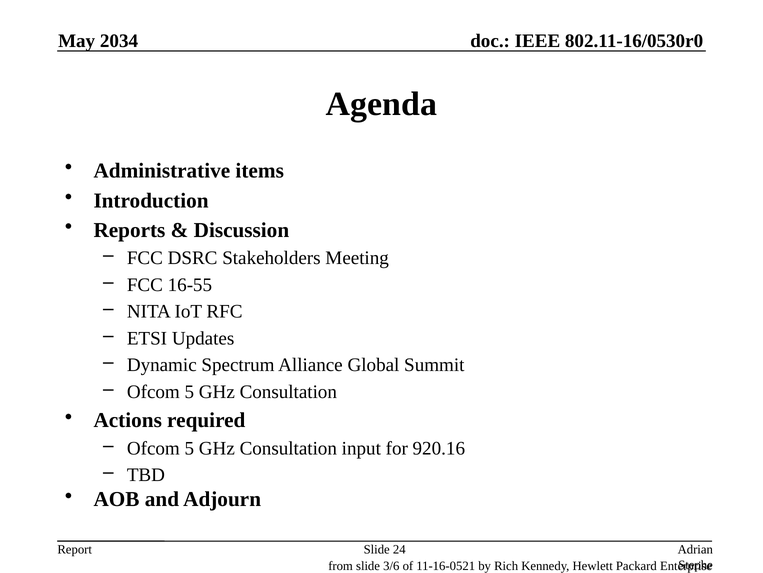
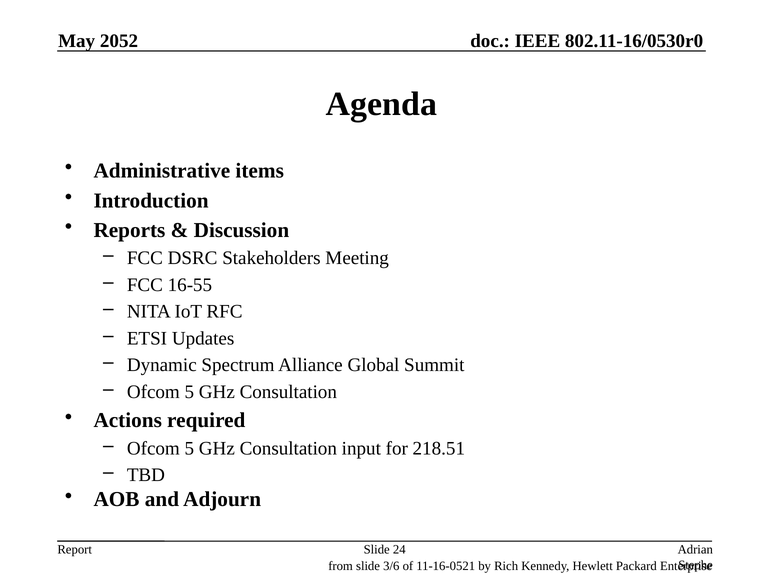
2034: 2034 -> 2052
920.16: 920.16 -> 218.51
